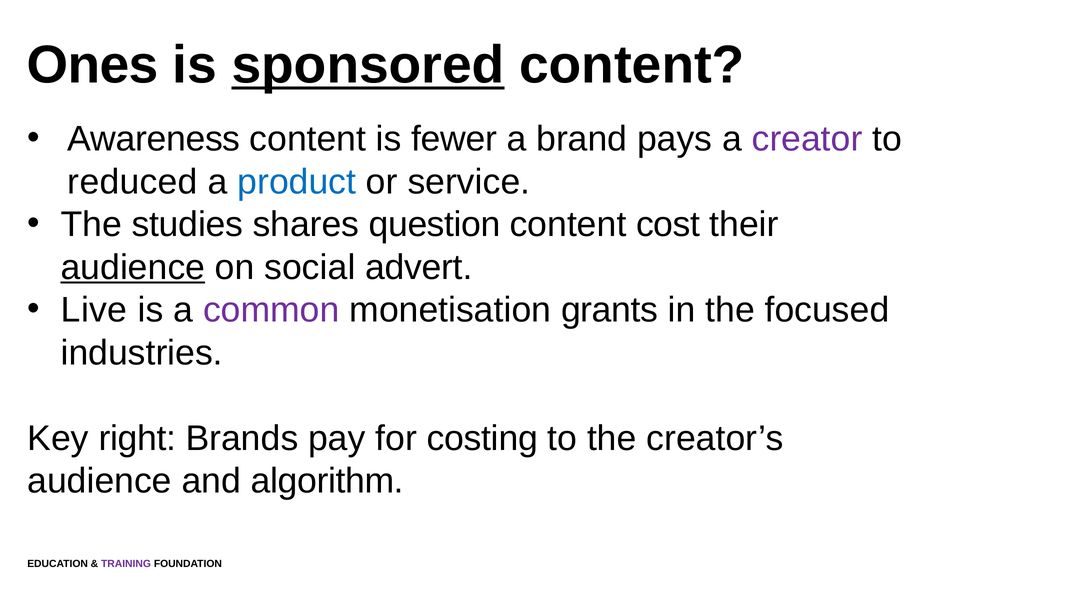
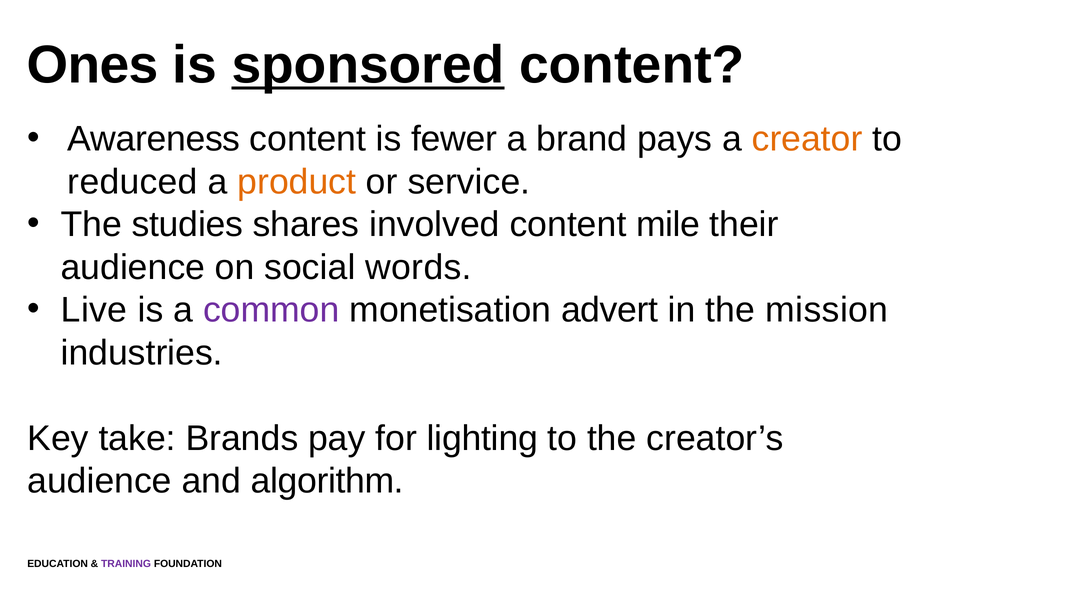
creator colour: purple -> orange
product colour: blue -> orange
question: question -> involved
cost: cost -> mile
audience at (133, 267) underline: present -> none
advert: advert -> words
grants: grants -> advert
focused: focused -> mission
right: right -> take
costing: costing -> lighting
